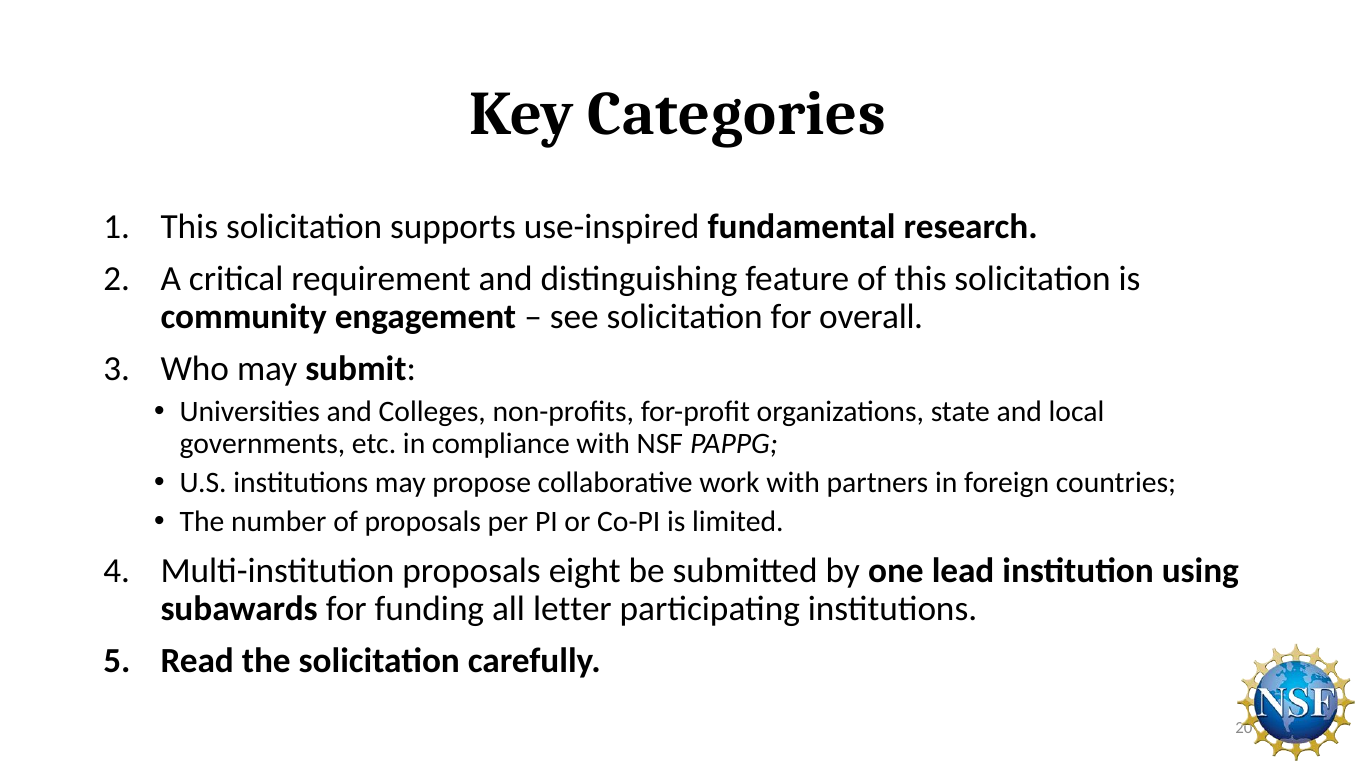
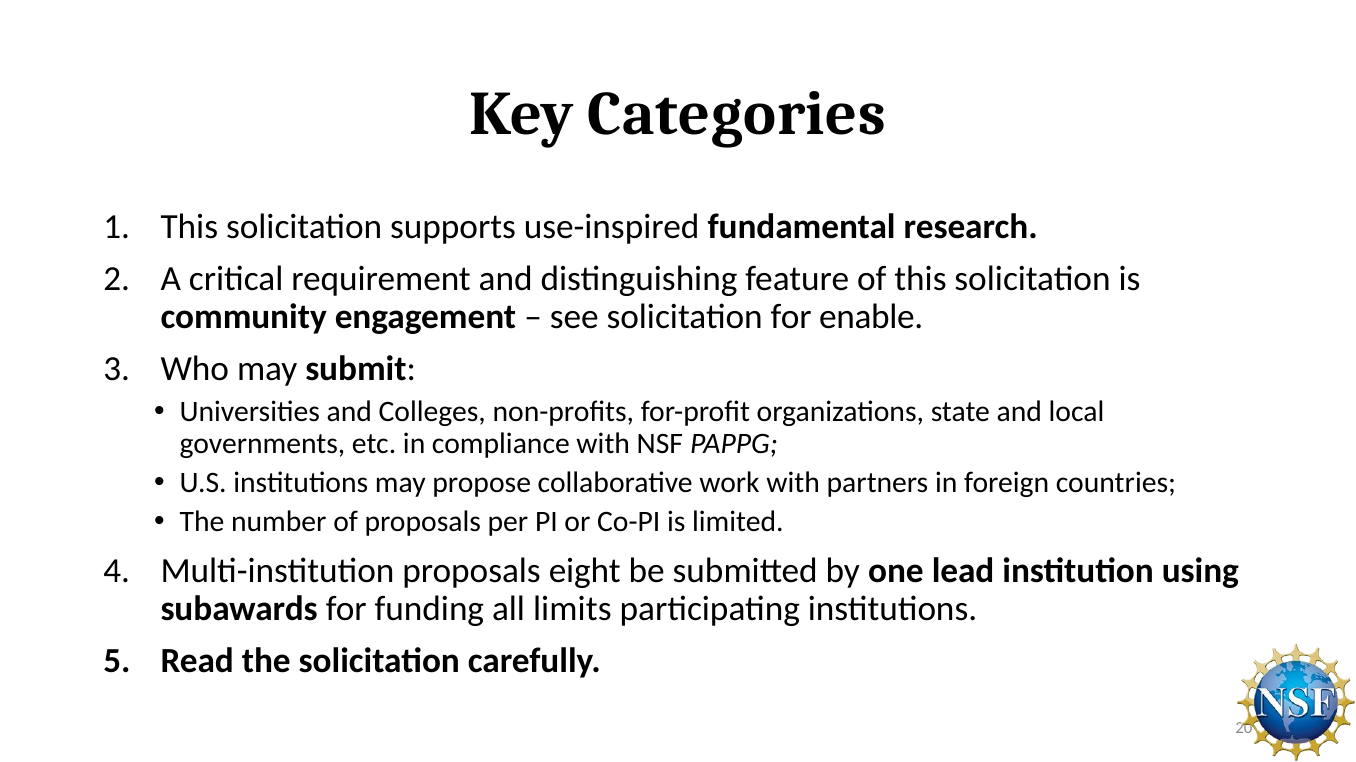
overall: overall -> enable
letter: letter -> limits
